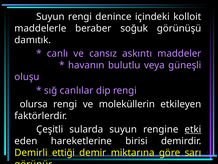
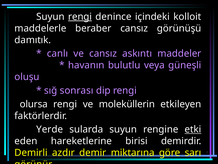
rengi at (80, 17) underline: none -> present
beraber soğuk: soğuk -> cansız
canlılar: canlılar -> sonrası
Çeşitli: Çeşitli -> Yerde
ettiği: ettiği -> azdır
